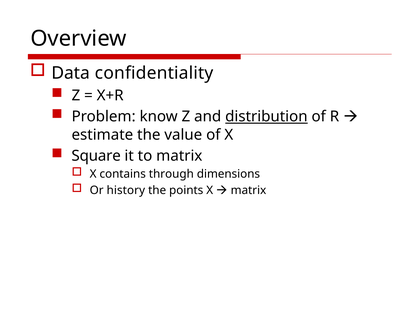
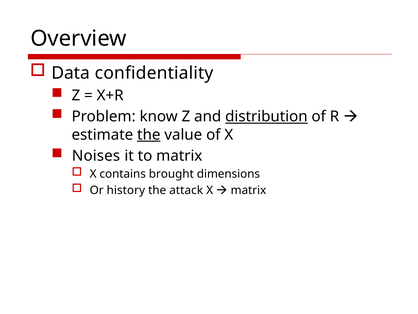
the at (149, 135) underline: none -> present
Square: Square -> Noises
through: through -> brought
points: points -> attack
